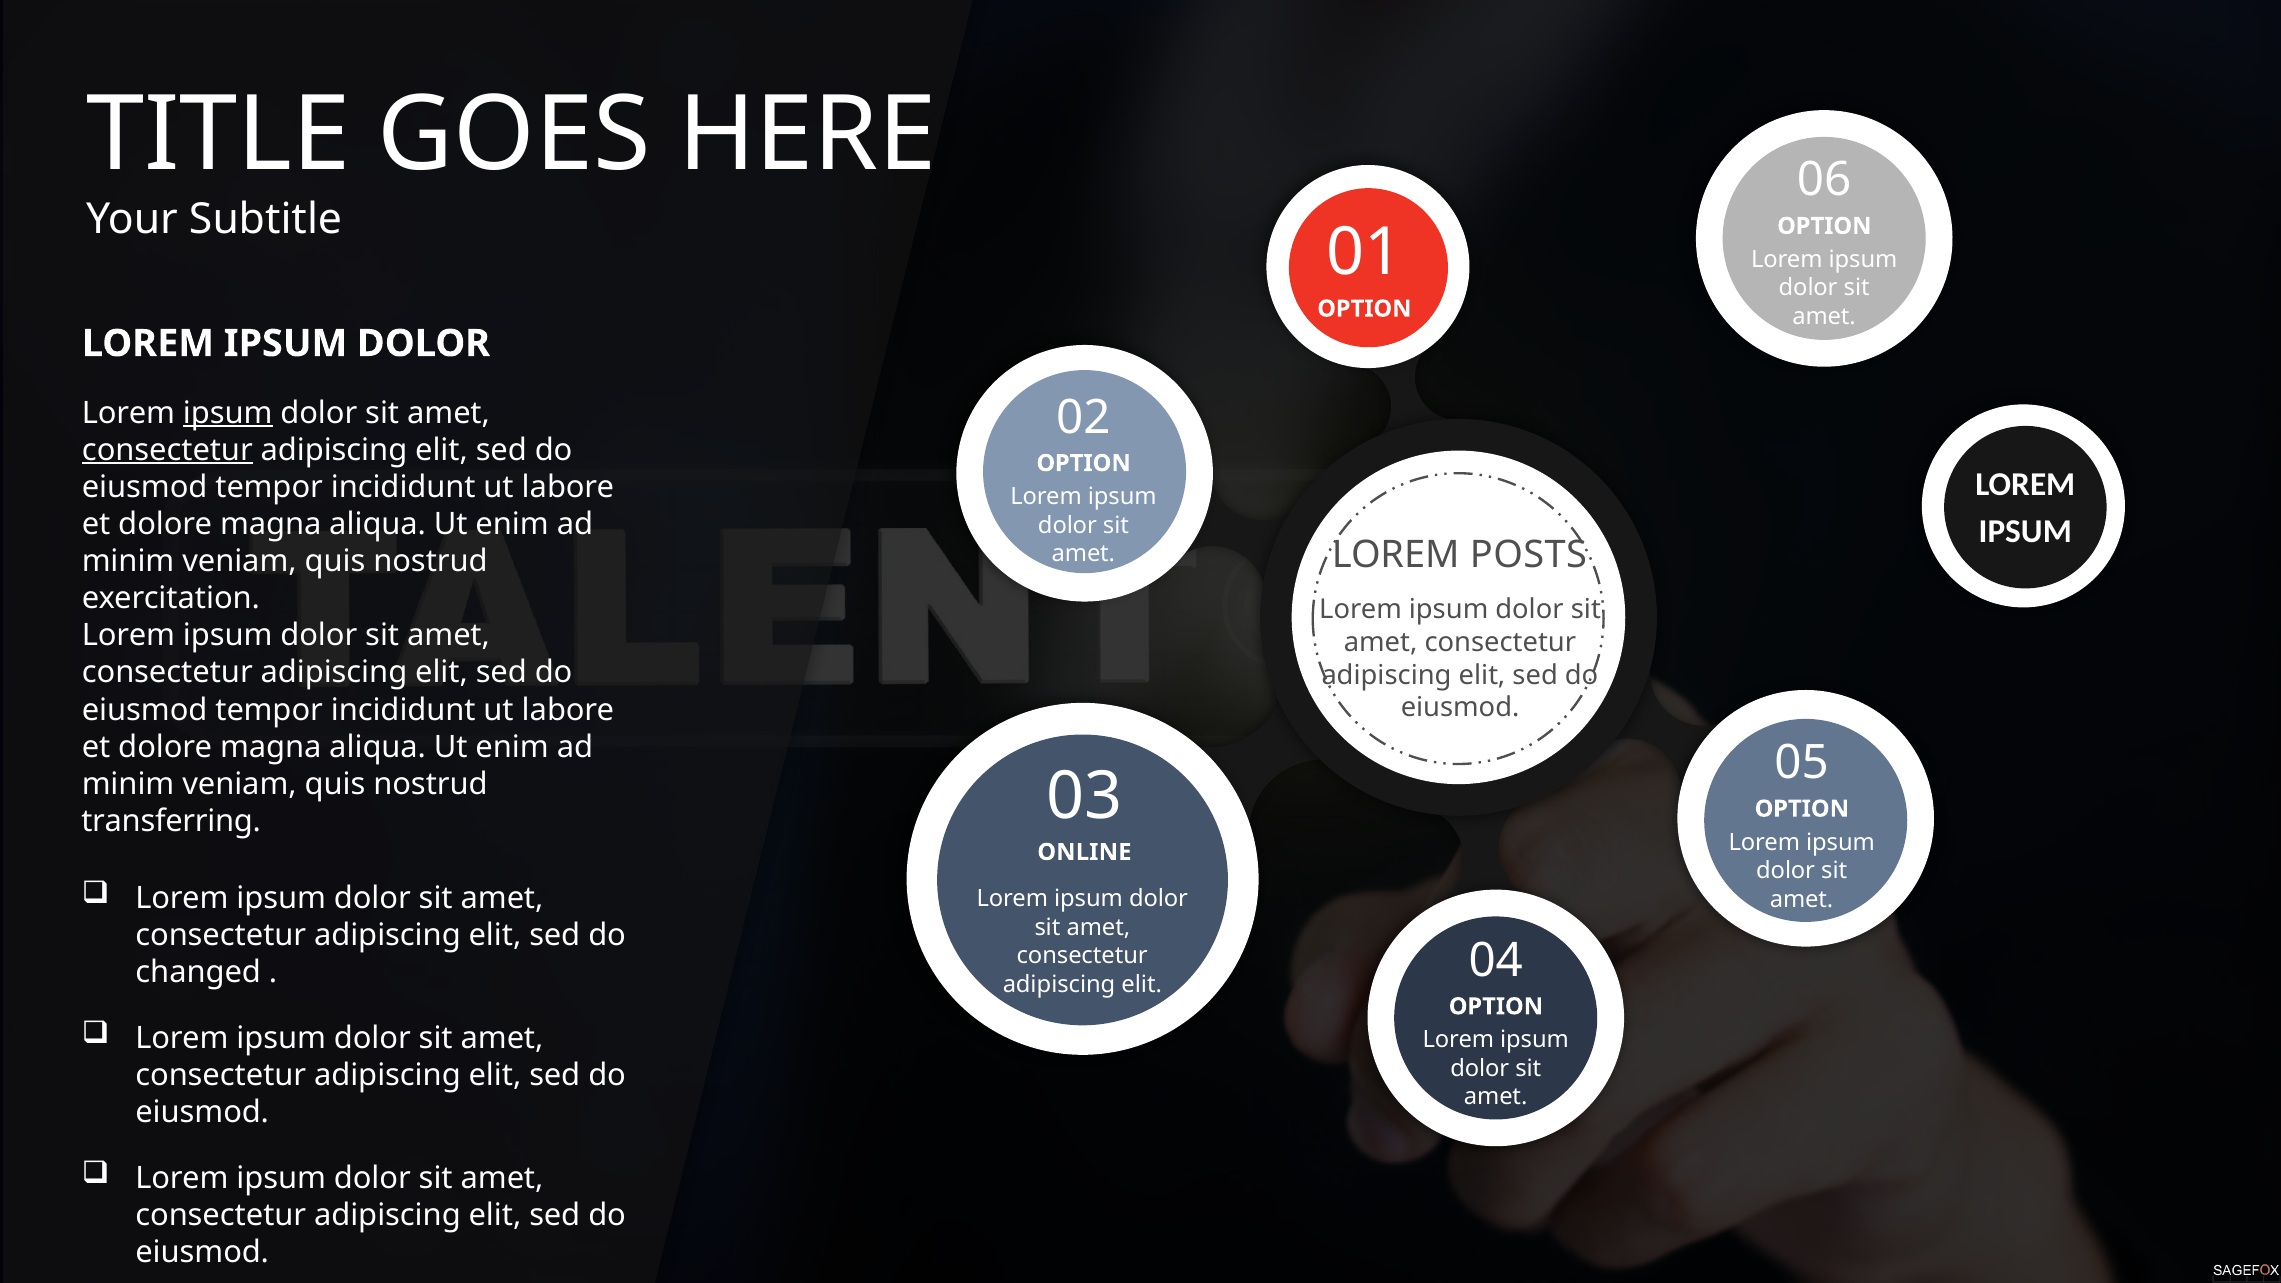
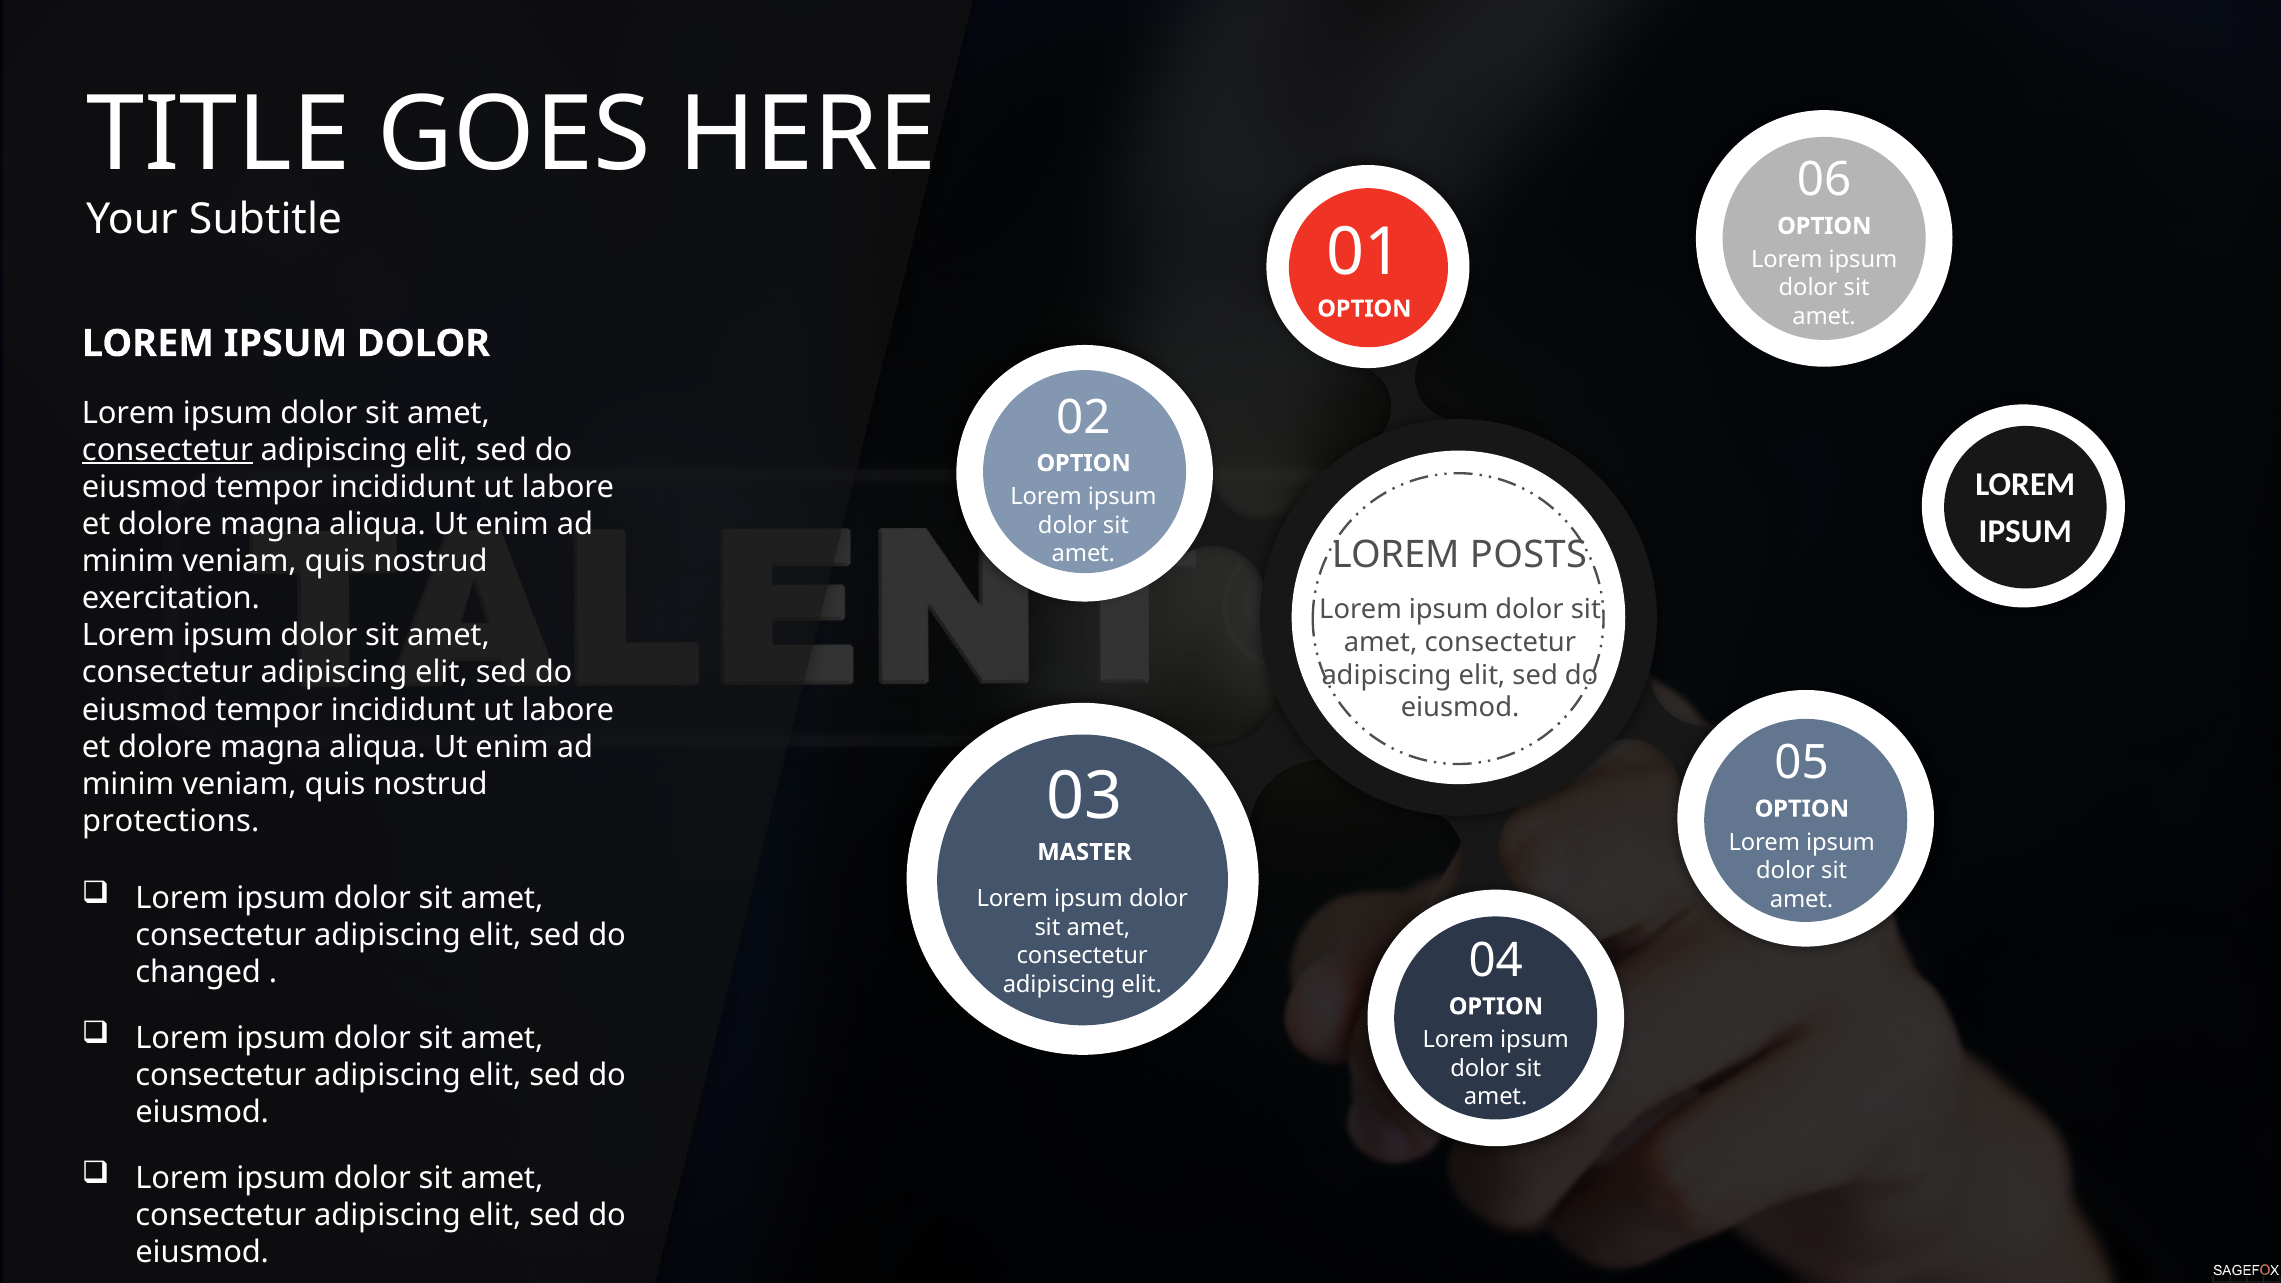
ipsum at (228, 413) underline: present -> none
transferring: transferring -> protections
ONLINE: ONLINE -> MASTER
